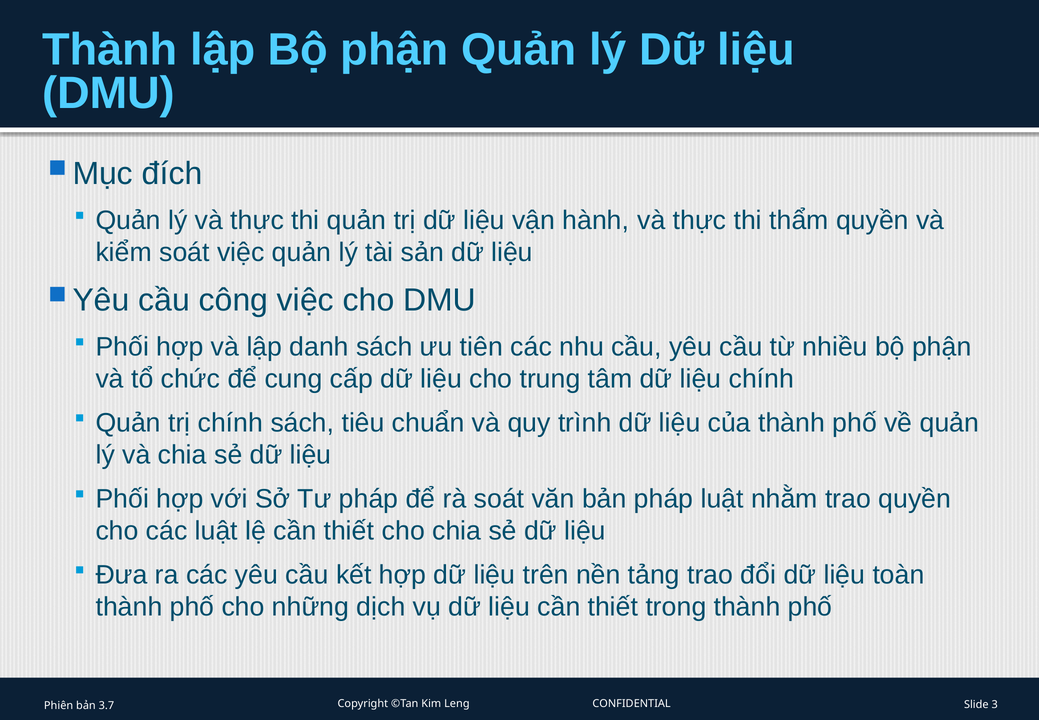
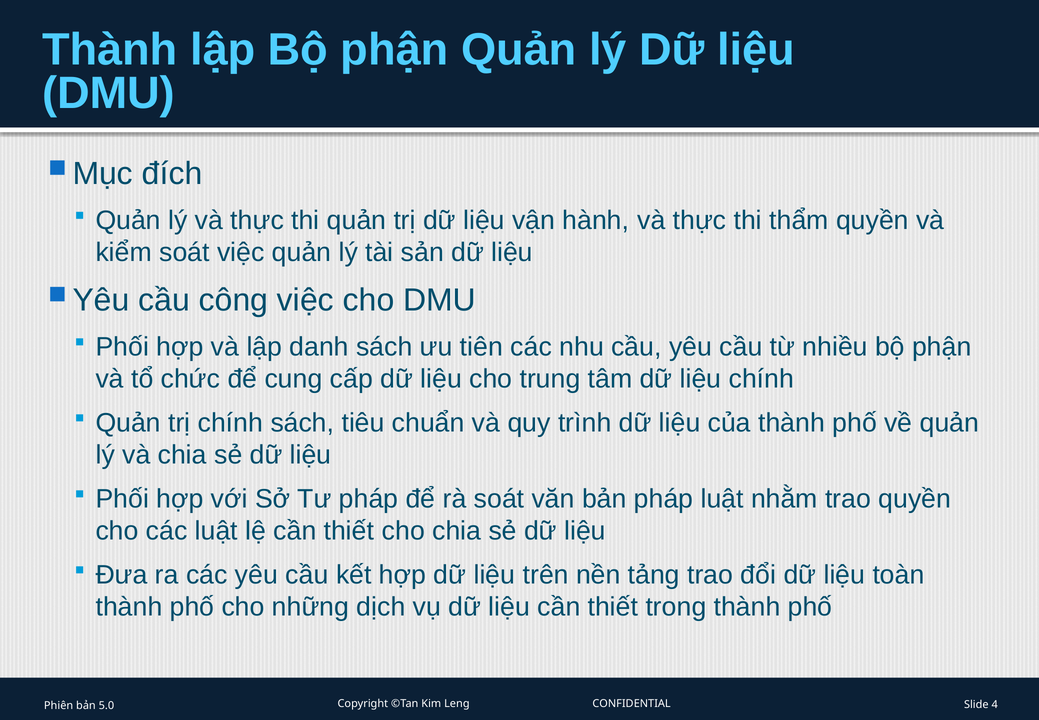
3.7: 3.7 -> 5.0
3: 3 -> 4
